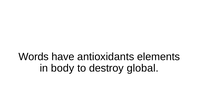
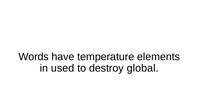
antioxidants: antioxidants -> temperature
body: body -> used
